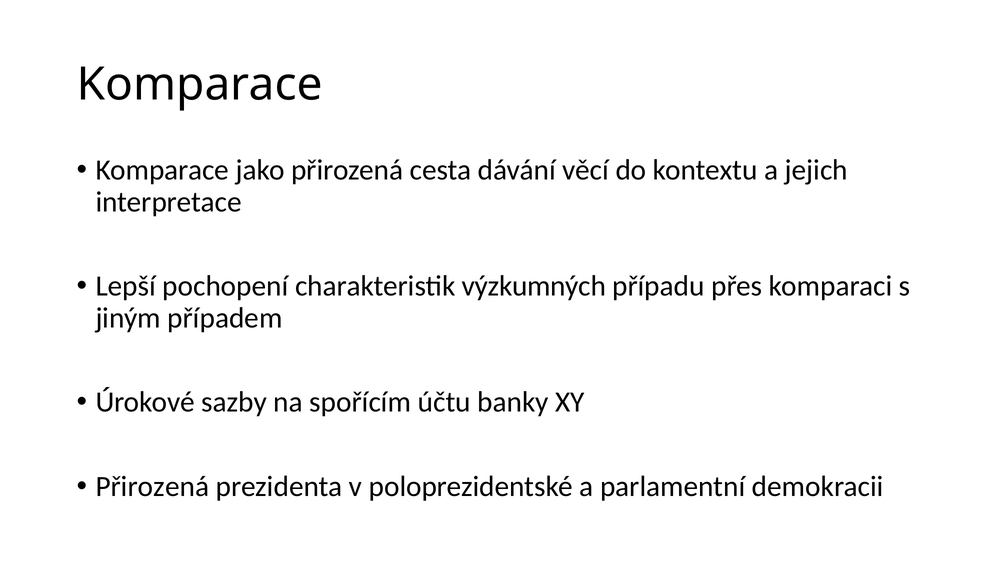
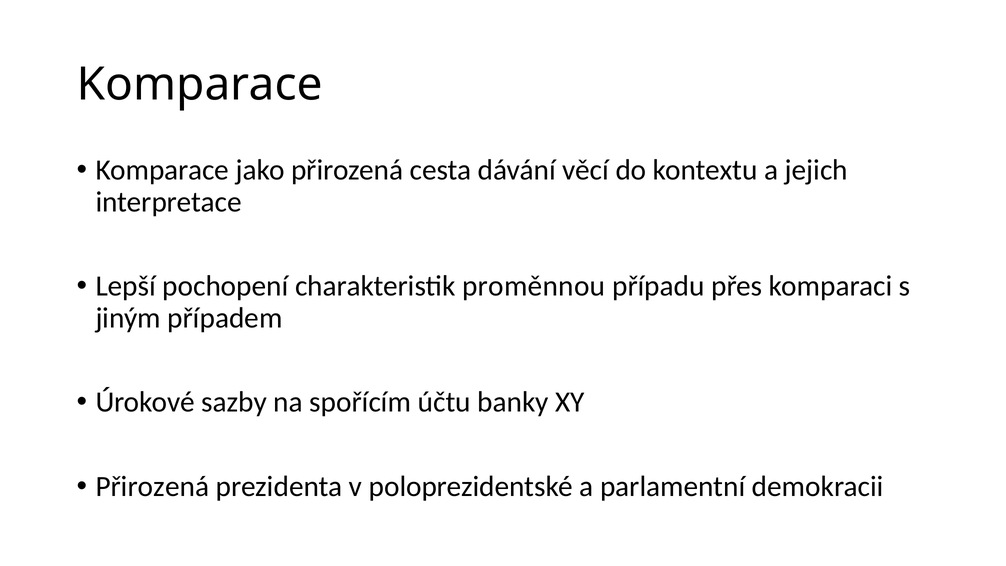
výzkumných: výzkumných -> proměnnou
